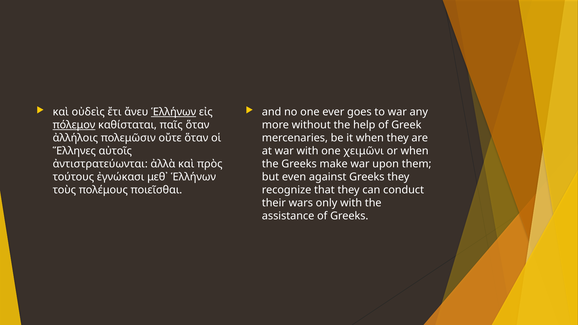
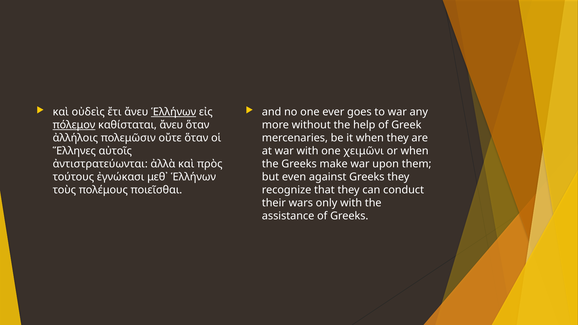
καθίσταται παῖς: παῖς -> ἄνευ
